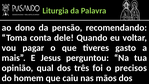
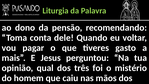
precisos: precisos -> mistério
